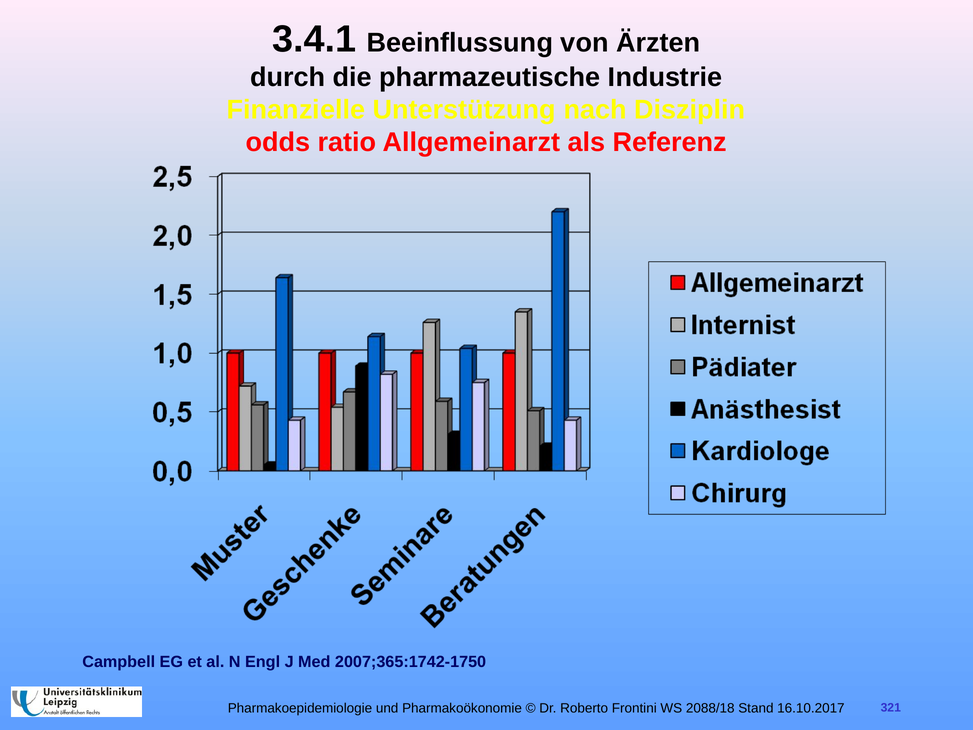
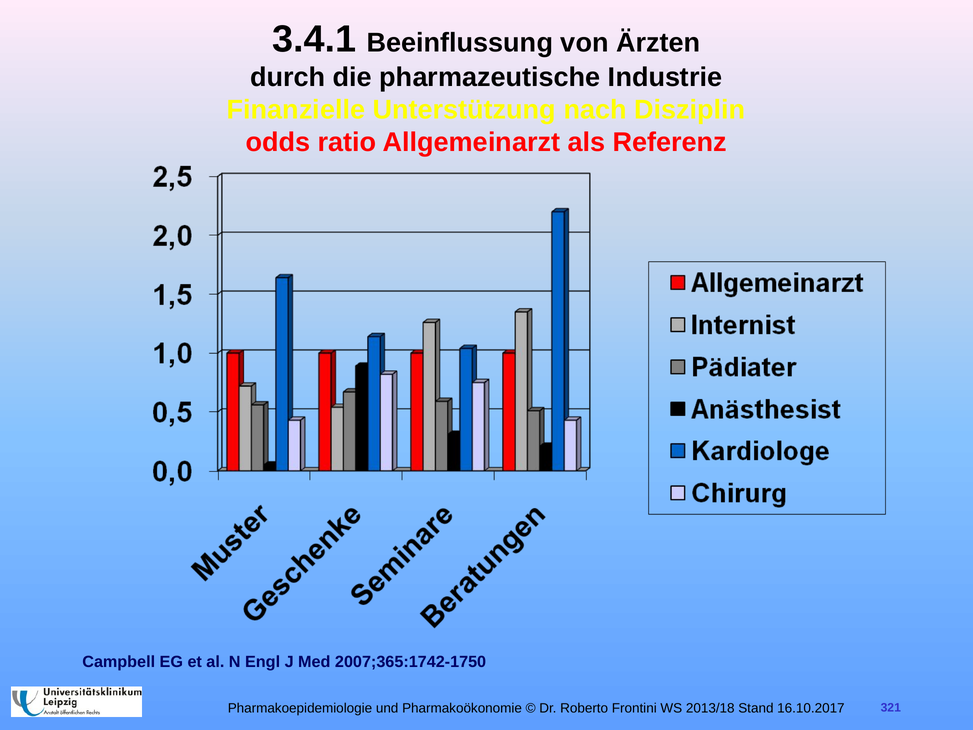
2088/18: 2088/18 -> 2013/18
